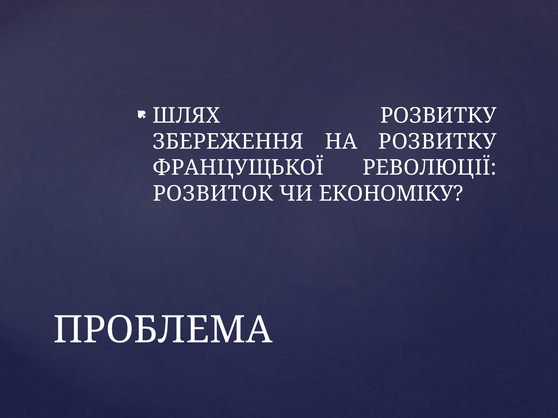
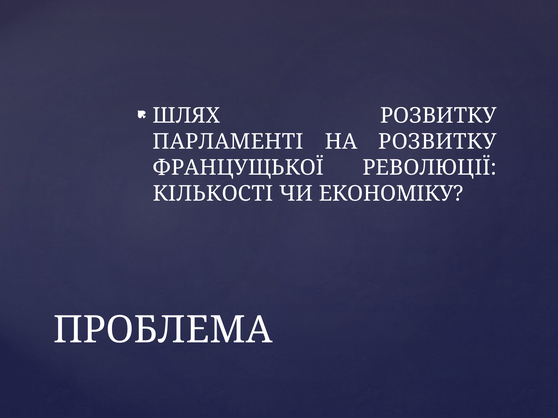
ЗБЕРЕЖЕННЯ: ЗБЕРЕЖЕННЯ -> ПАРЛАМЕНТІ
РОЗВИТОК: РОЗВИТОК -> КІЛЬКОСТІ
